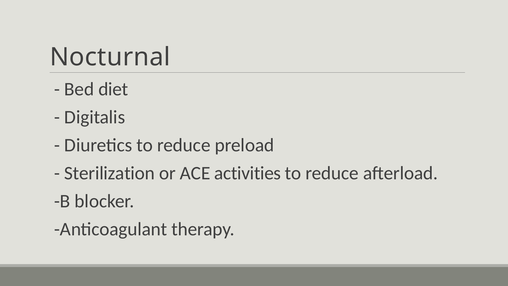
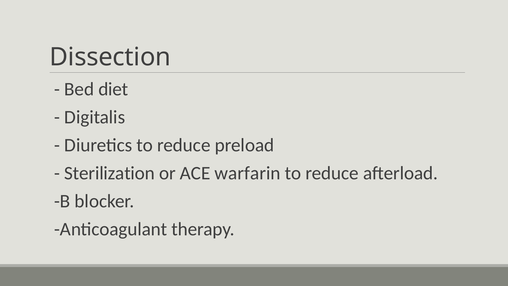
Nocturnal: Nocturnal -> Dissection
activities: activities -> warfarin
